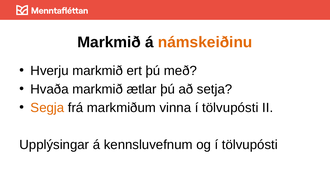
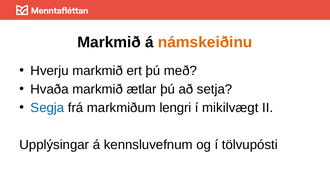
Segja colour: orange -> blue
vinna: vinna -> lengri
tölvupósti at (230, 107): tölvupósti -> mikilvægt
